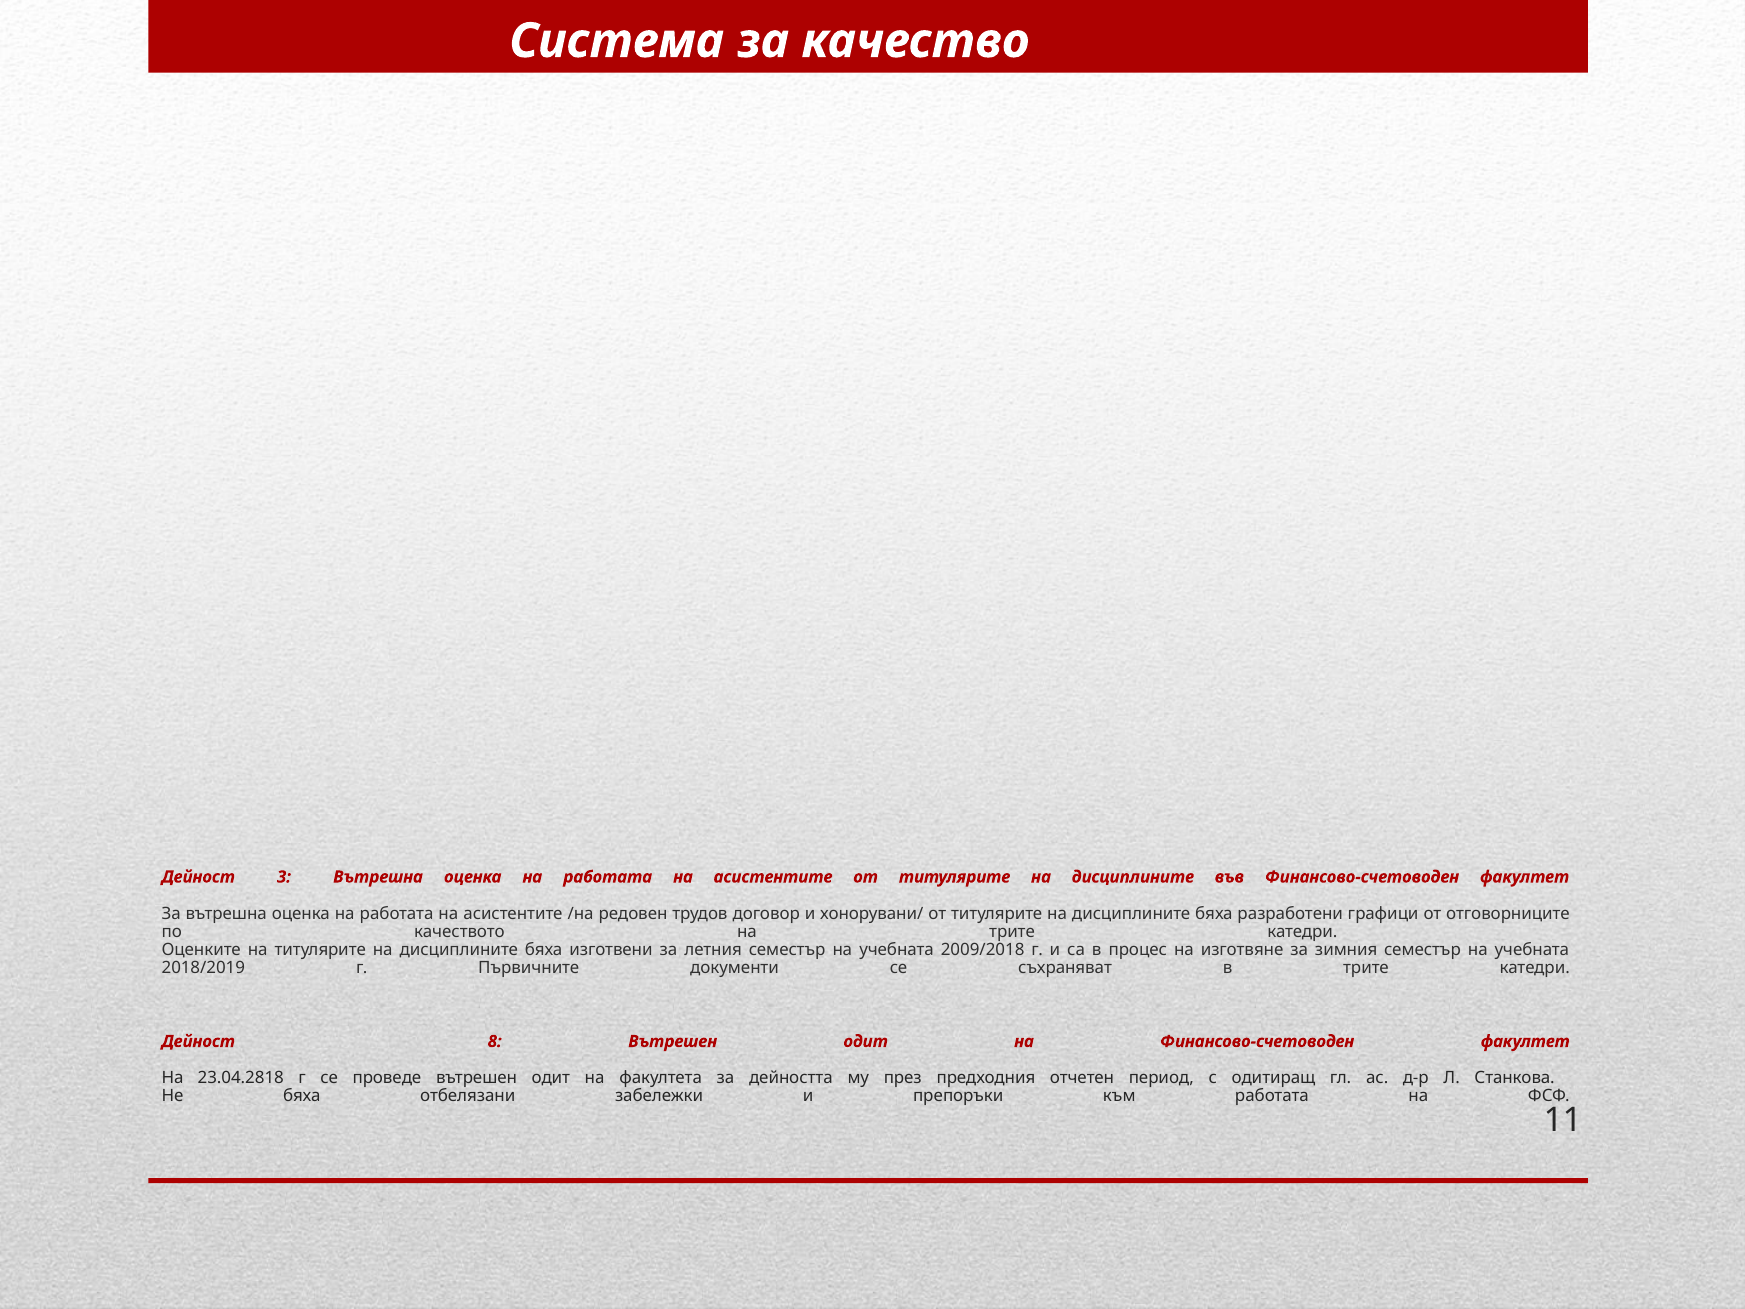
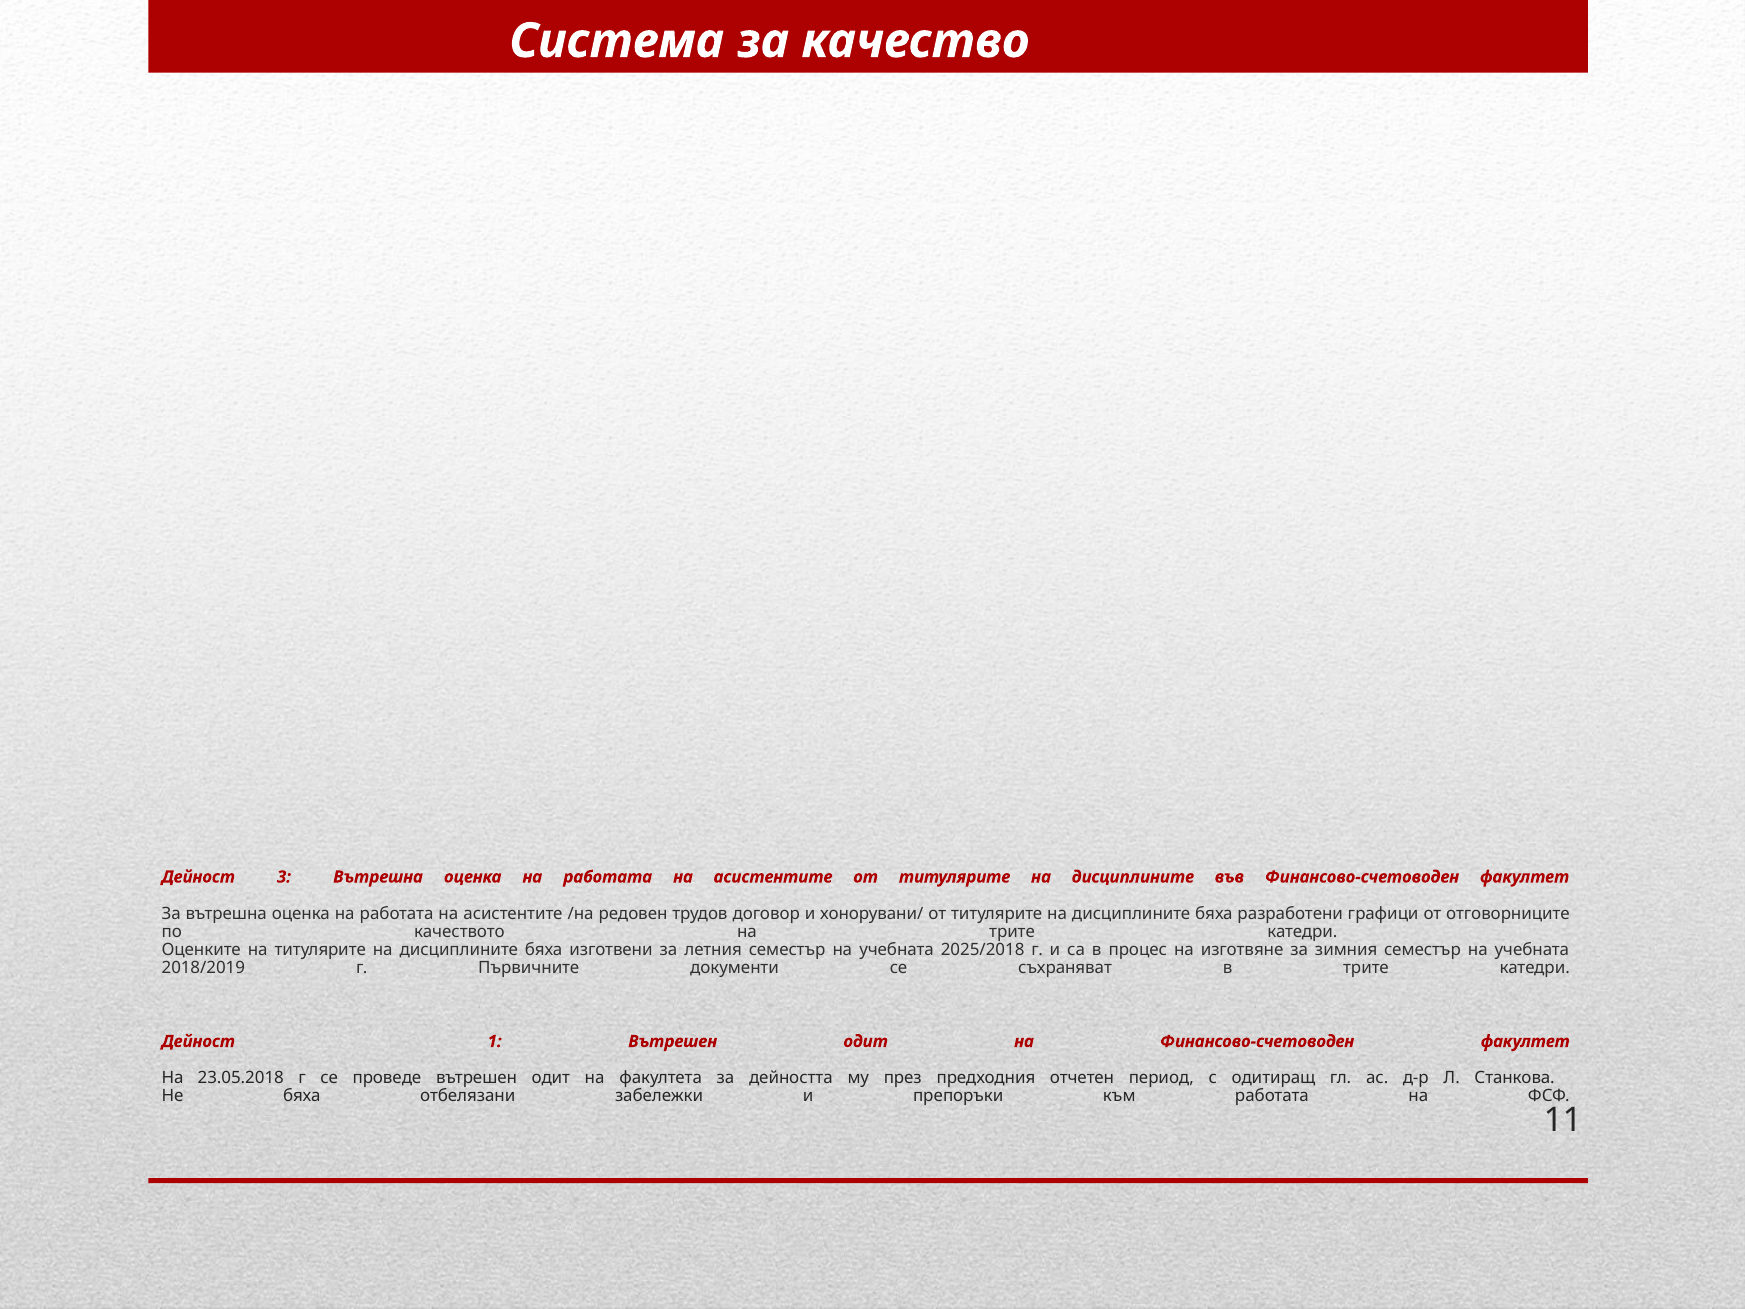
2009/2018: 2009/2018 -> 2025/2018
8: 8 -> 1
23.04.2818: 23.04.2818 -> 23.05.2018
